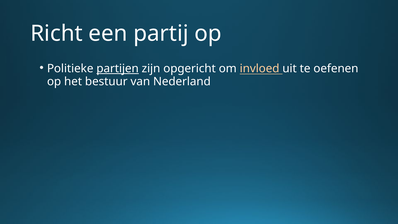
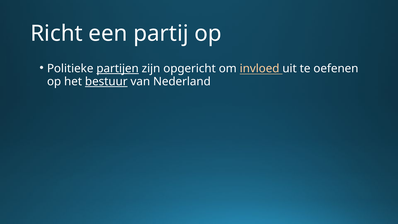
bestuur underline: none -> present
